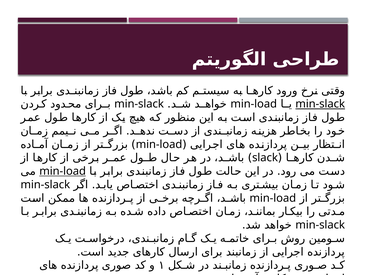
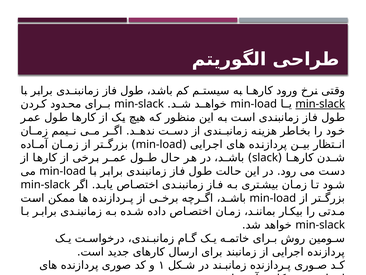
min-load at (63, 171) underline: present -> none
